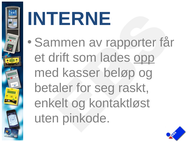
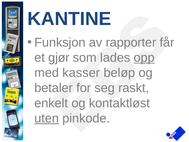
INTERNE: INTERNE -> KANTINE
Sammen: Sammen -> Funksjon
drift: drift -> gjør
uten underline: none -> present
